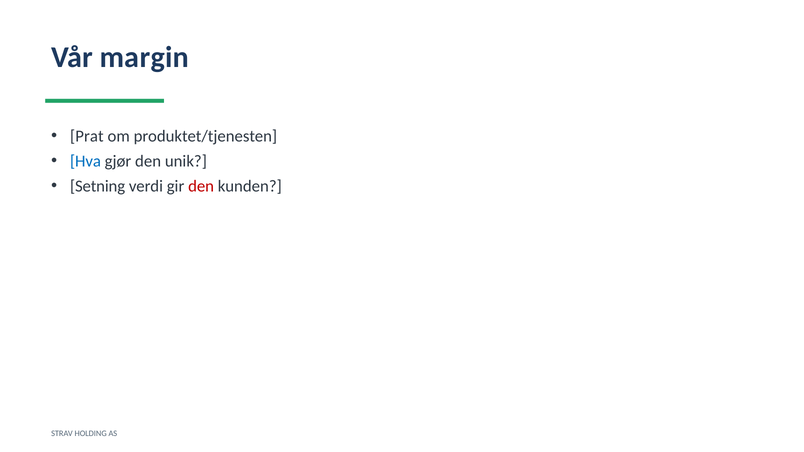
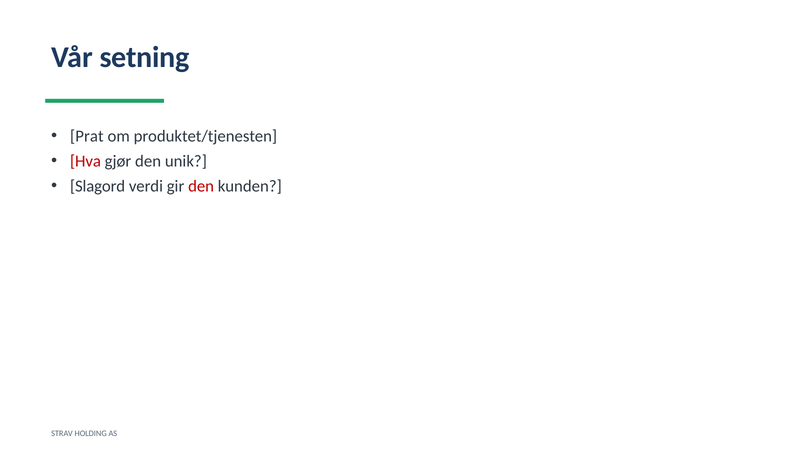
margin: margin -> setning
Hva colour: blue -> red
Setning: Setning -> Slagord
